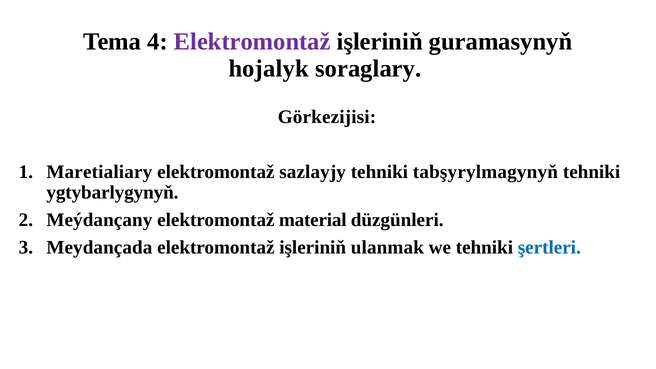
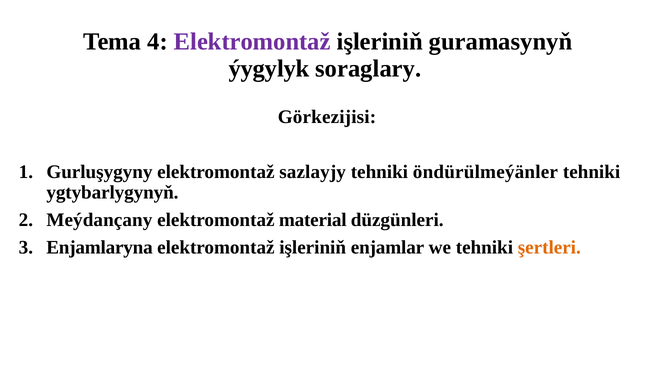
hojalyk: hojalyk -> ýygylyk
Maretialiary: Maretialiary -> Gurluşygyny
tabşyrylmagynyň: tabşyrylmagynyň -> öndürülmeýänler
Meydançada: Meydançada -> Enjamlaryna
ulanmak: ulanmak -> enjamlar
şertleri colour: blue -> orange
